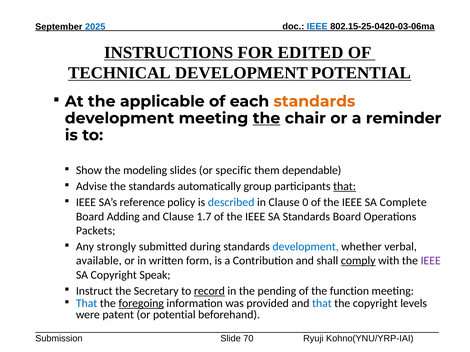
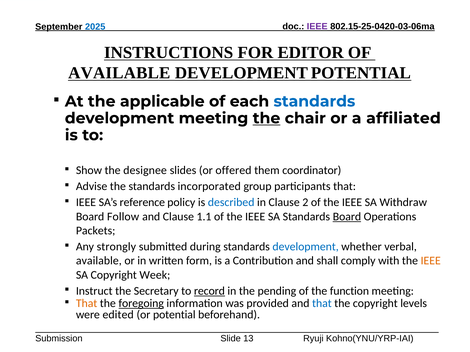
IEEE at (317, 27) colour: blue -> purple
EDITED: EDITED -> EDITOR
TECHNICAL at (119, 73): TECHNICAL -> AVAILABLE
standards at (314, 102) colour: orange -> blue
reminder: reminder -> affiliated
modeling: modeling -> designee
specific: specific -> offered
dependable: dependable -> coordinator
automatically: automatically -> incorporated
that at (345, 187) underline: present -> none
0: 0 -> 2
Complete: Complete -> Withdraw
Adding: Adding -> Follow
1.7: 1.7 -> 1.1
Board at (347, 217) underline: none -> present
comply underline: present -> none
IEEE at (431, 261) colour: purple -> orange
Speak: Speak -> Week
That at (87, 304) colour: blue -> orange
patent: patent -> edited
70: 70 -> 13
